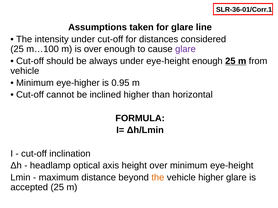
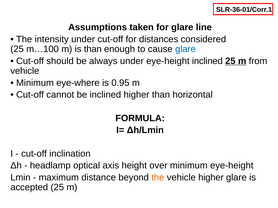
is over: over -> than
glare at (185, 49) colour: purple -> blue
eye-height enough: enough -> inclined
eye-higher: eye-higher -> eye-where
